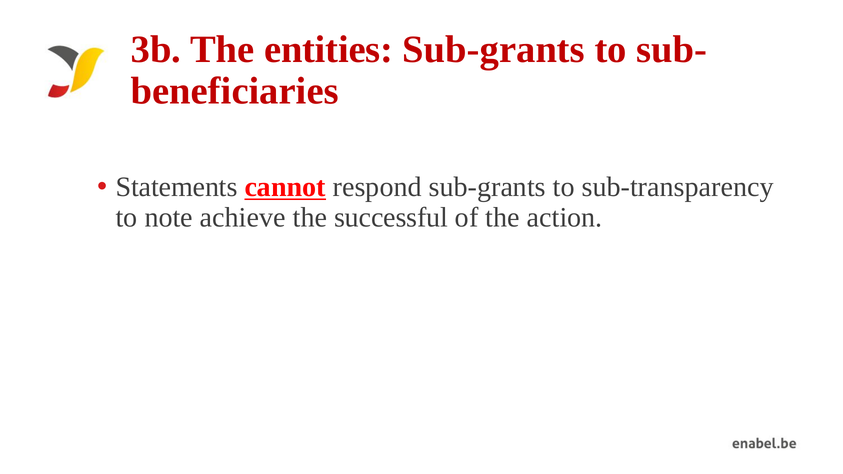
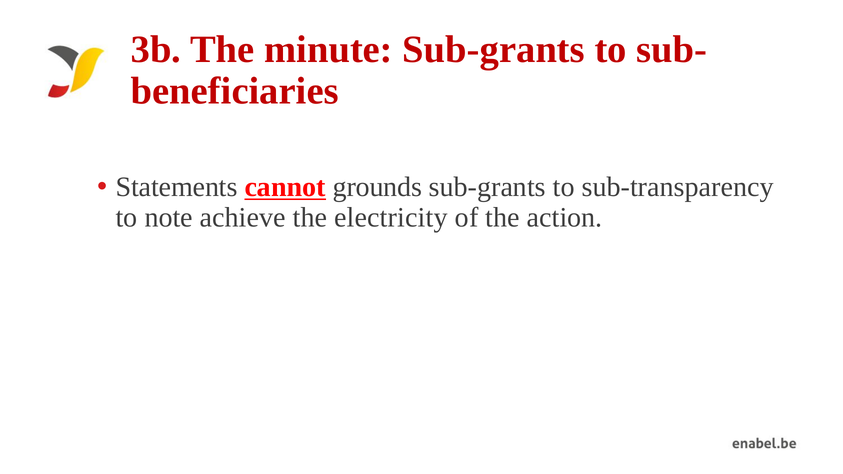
entities: entities -> minute
respond: respond -> grounds
successful: successful -> electricity
